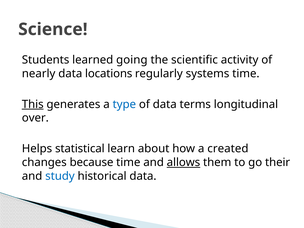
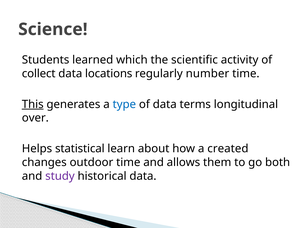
going: going -> which
nearly: nearly -> collect
systems: systems -> number
because: because -> outdoor
allows underline: present -> none
their: their -> both
study colour: blue -> purple
